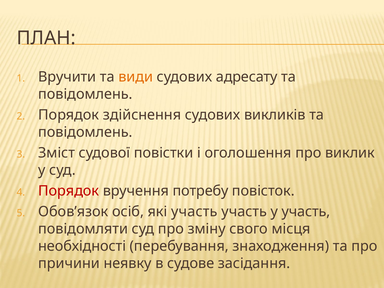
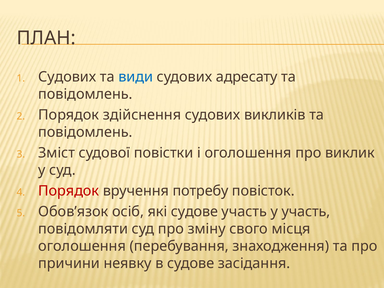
Вручити at (67, 77): Вручити -> Судових
види colour: orange -> blue
які участь: участь -> судове
необхідності at (82, 246): необхідності -> оголошення
